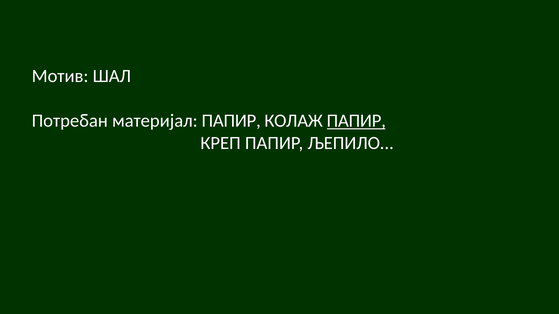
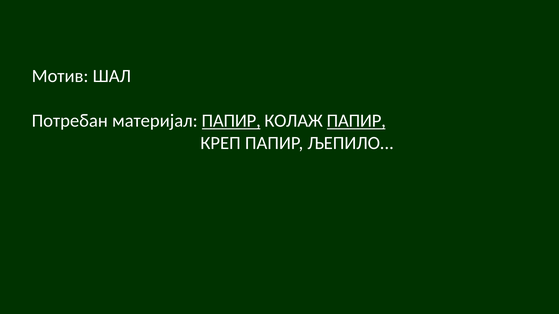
ПАПИР at (231, 121) underline: none -> present
